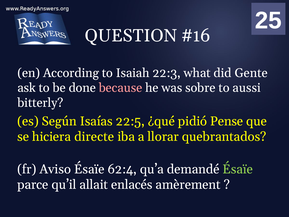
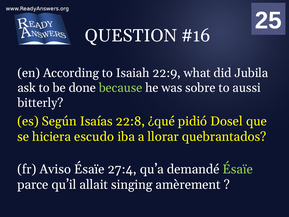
22:3: 22:3 -> 22:9
Gente: Gente -> Jubila
because colour: pink -> light green
22:5: 22:5 -> 22:8
Pense: Pense -> Dosel
directe: directe -> escudo
62:4: 62:4 -> 27:4
enlacés: enlacés -> singing
